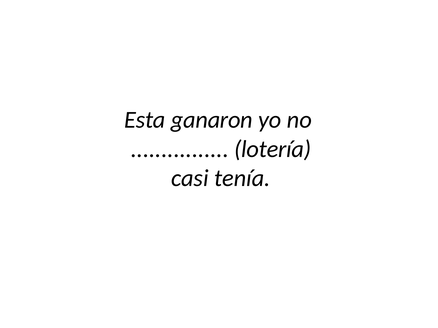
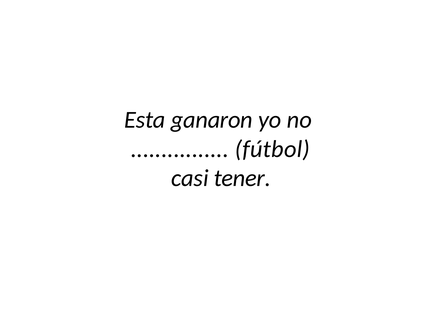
lotería: lotería -> fútbol
tenía: tenía -> tener
